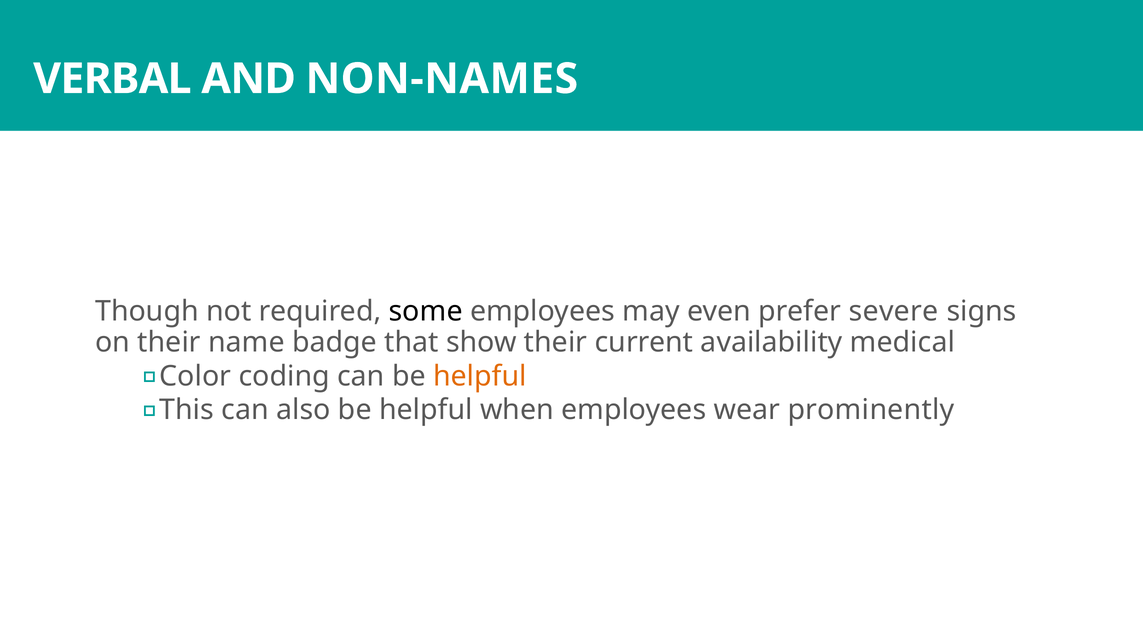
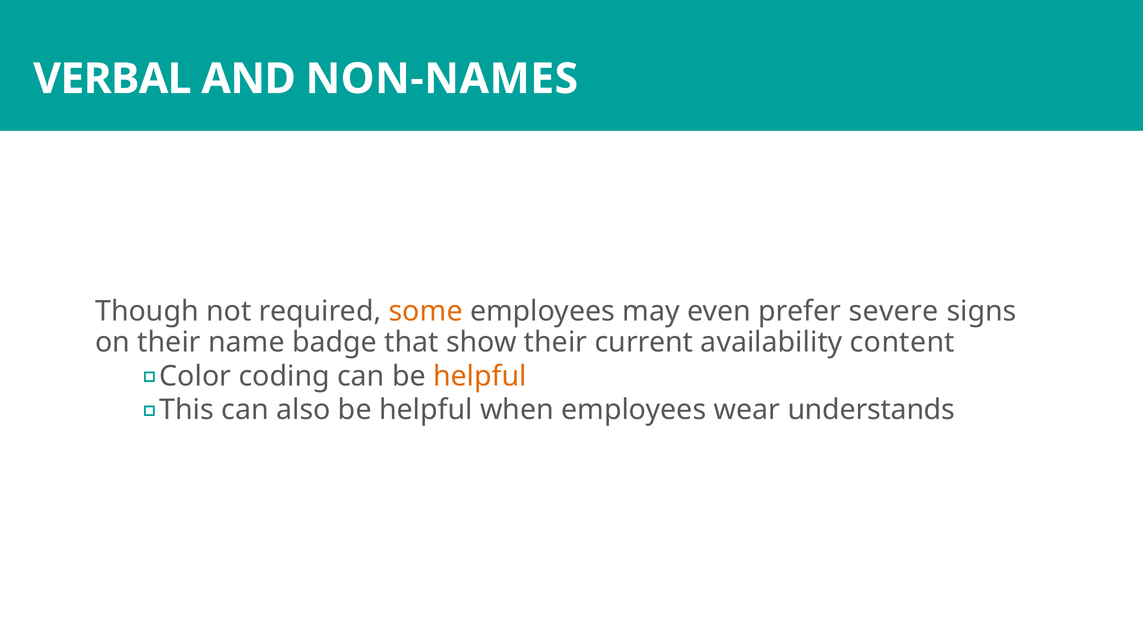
some colour: black -> orange
medical: medical -> content
prominently: prominently -> understands
